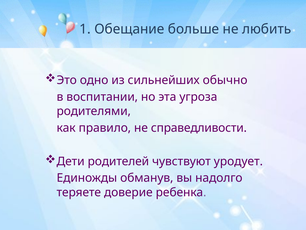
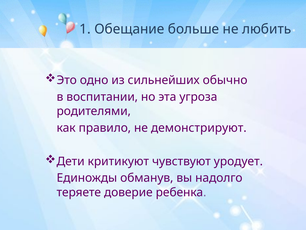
справедливости: справедливости -> демонстрируют
родителей: родителей -> критикуют
